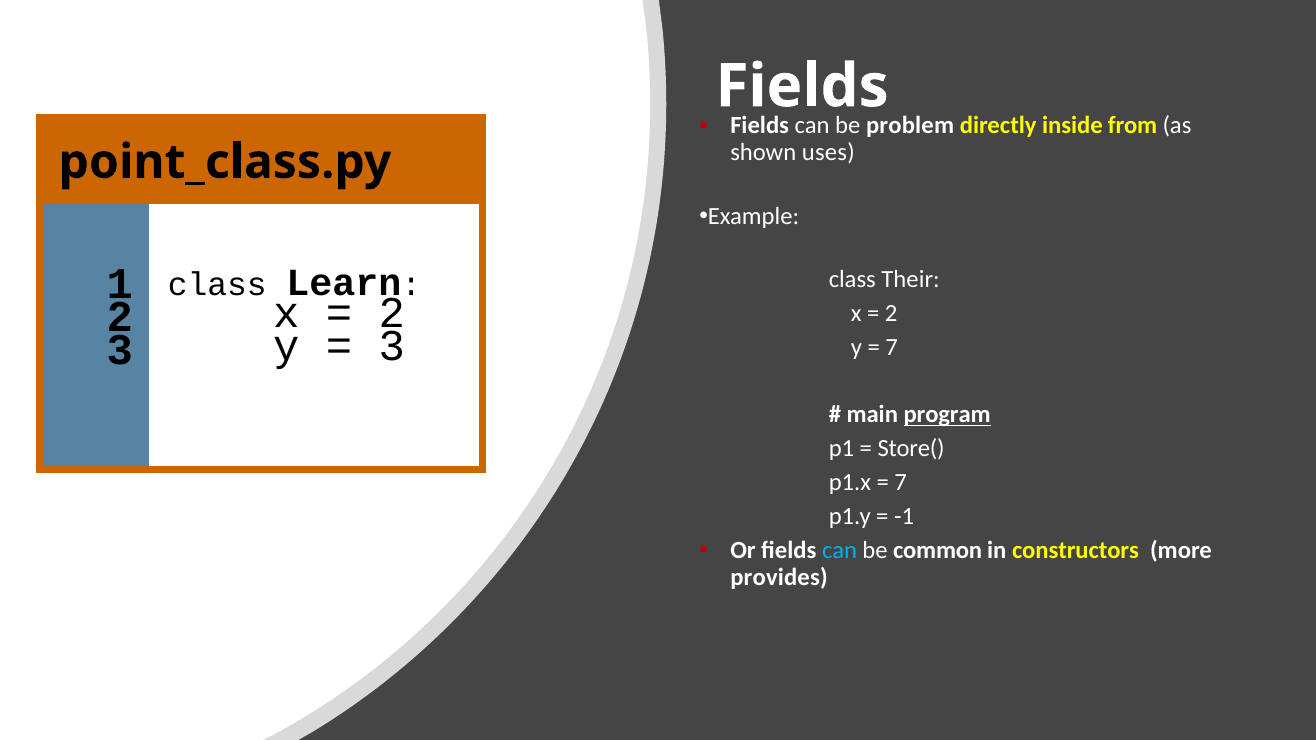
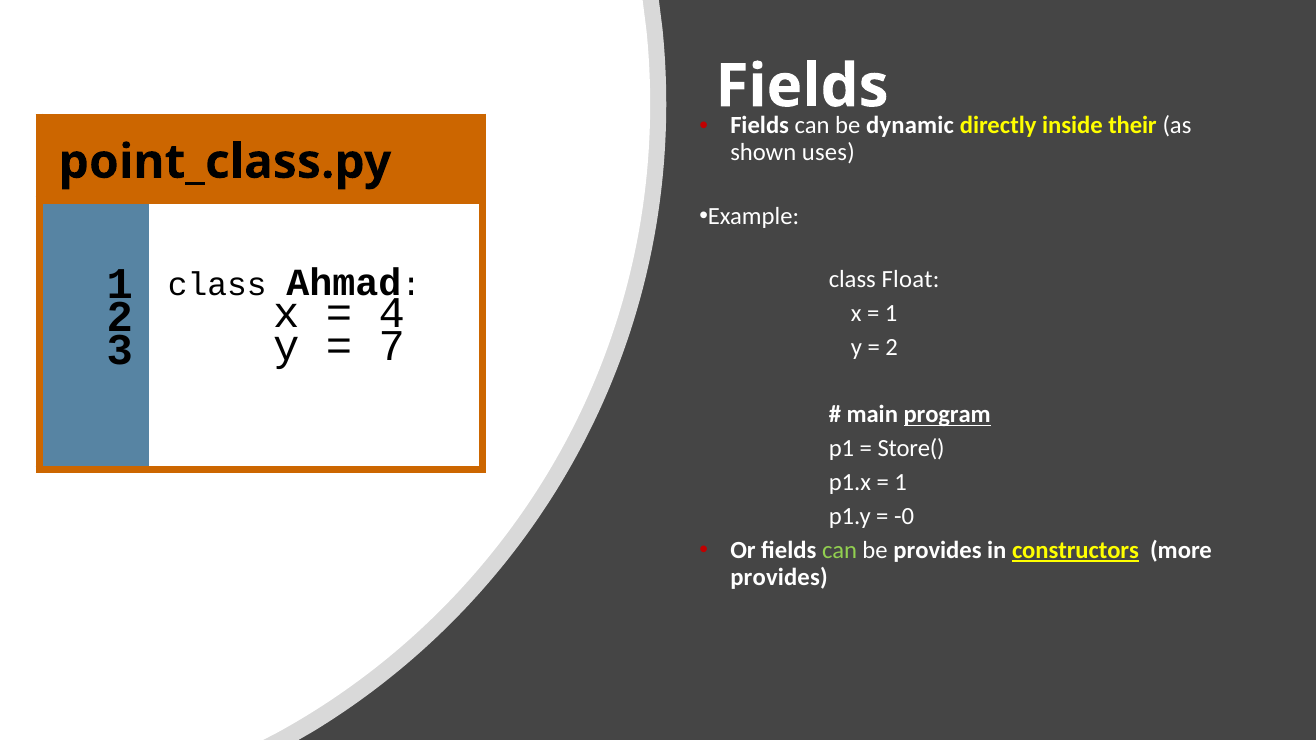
problem: problem -> dynamic
from: from -> their
Their: Their -> Float
Learn: Learn -> Ahmad
2 at (392, 313): 2 -> 4
2 at (891, 313): 2 -> 1
3 at (392, 346): 3 -> 7
7 at (892, 347): 7 -> 2
7 at (901, 483): 7 -> 1
-1: -1 -> -0
can at (840, 551) colour: light blue -> light green
be common: common -> provides
constructors underline: none -> present
